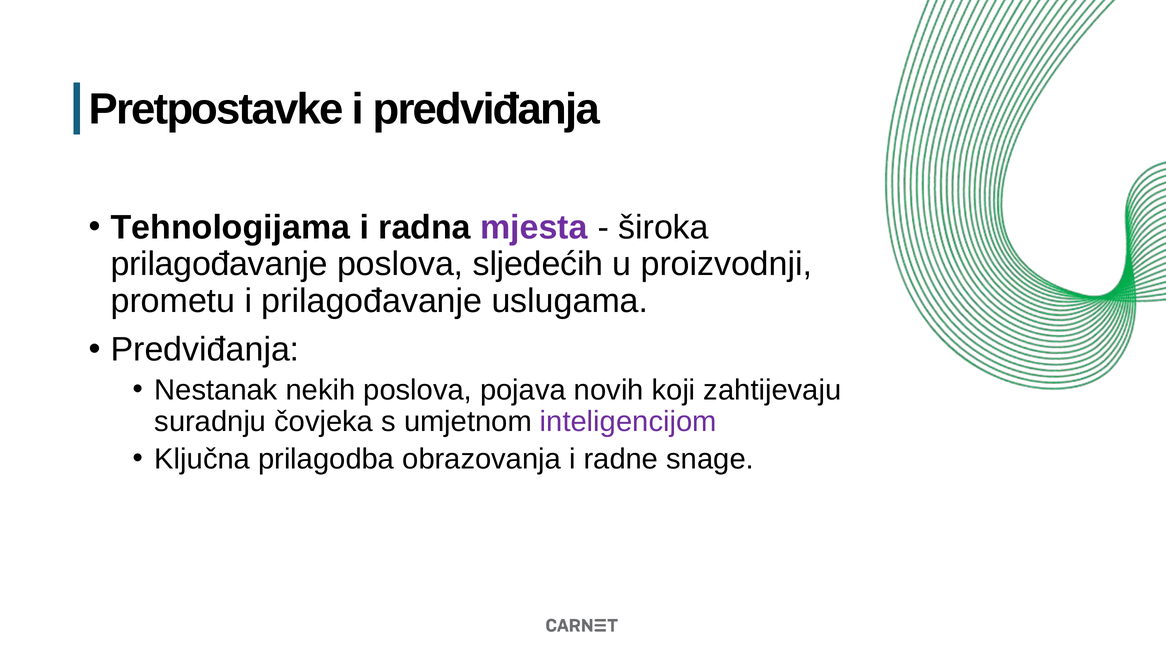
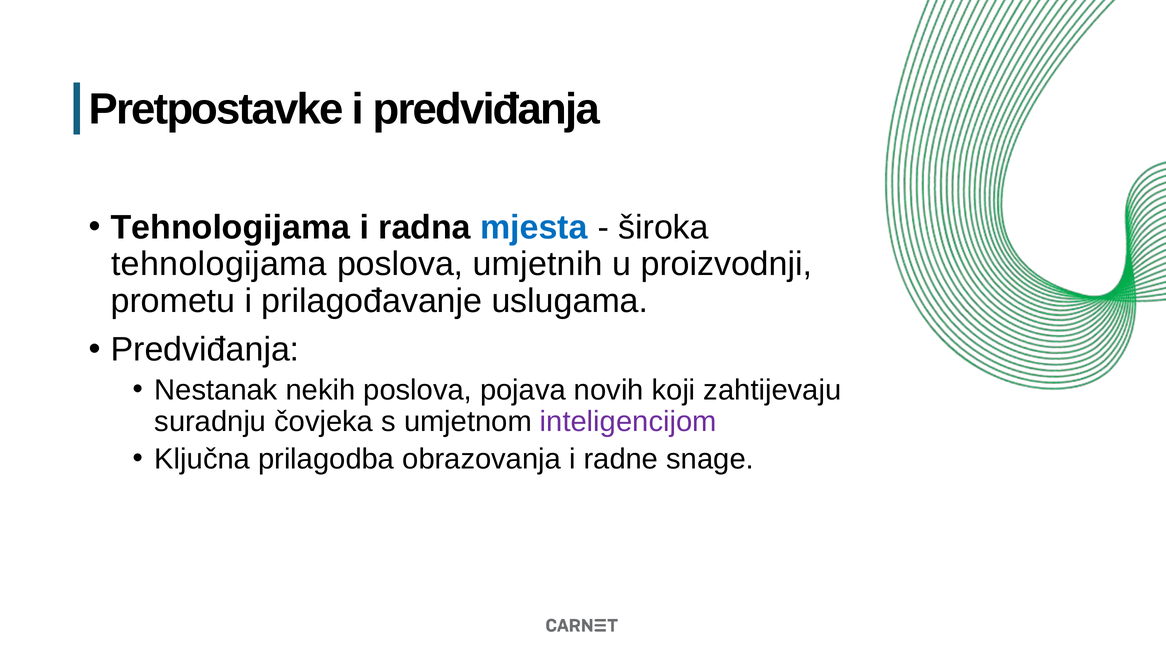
mjesta colour: purple -> blue
prilagođavanje at (219, 264): prilagođavanje -> tehnologijama
sljedećih: sljedećih -> umjetnih
